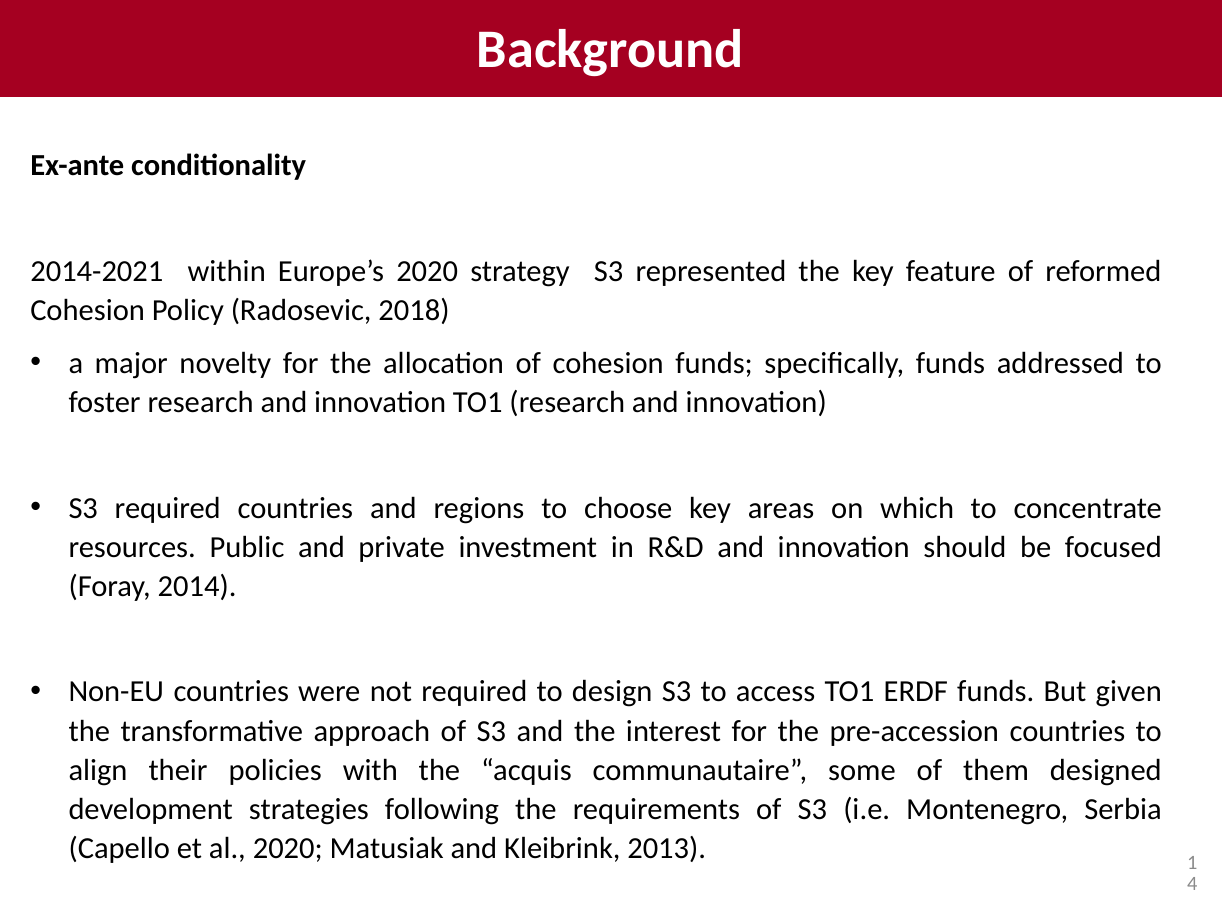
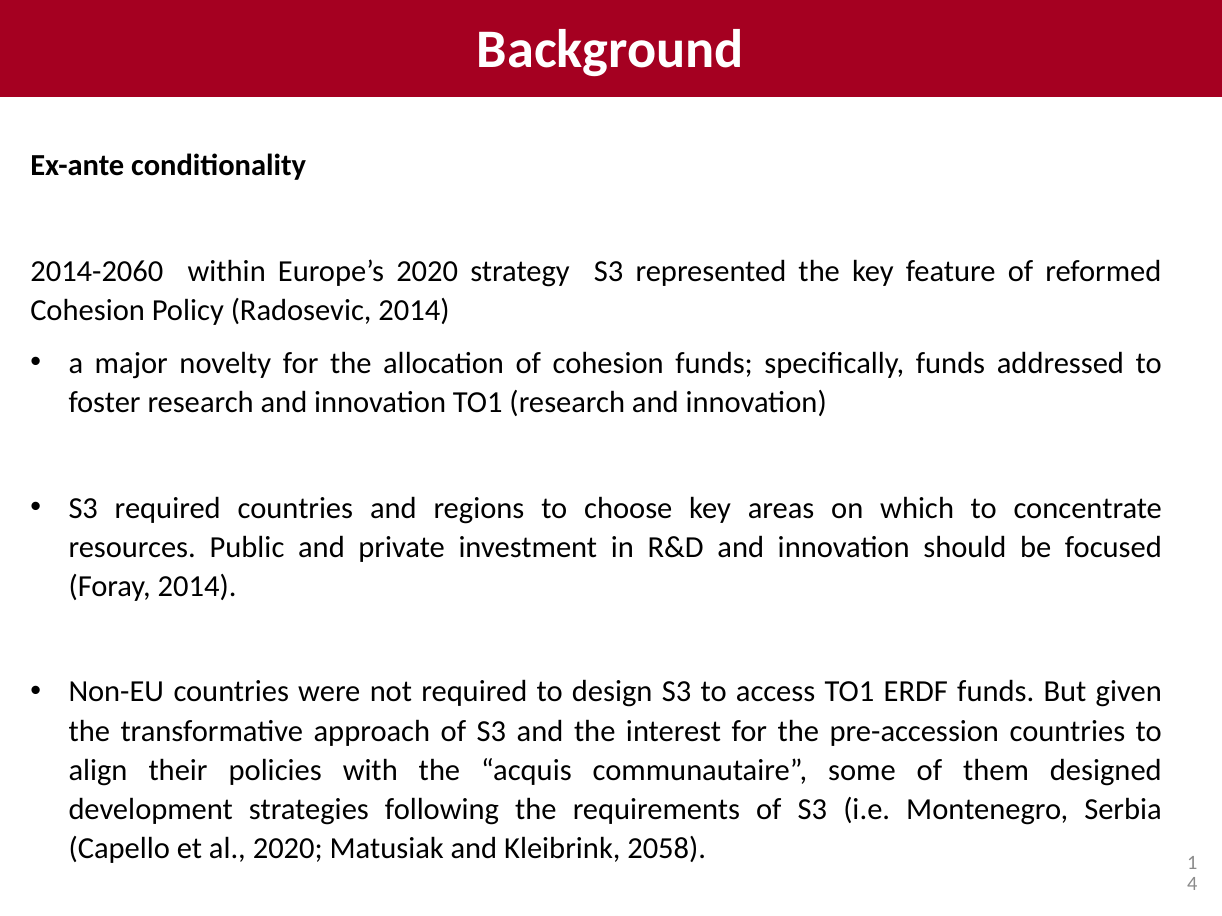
2014-2021: 2014-2021 -> 2014-2060
Radosevic 2018: 2018 -> 2014
2013: 2013 -> 2058
